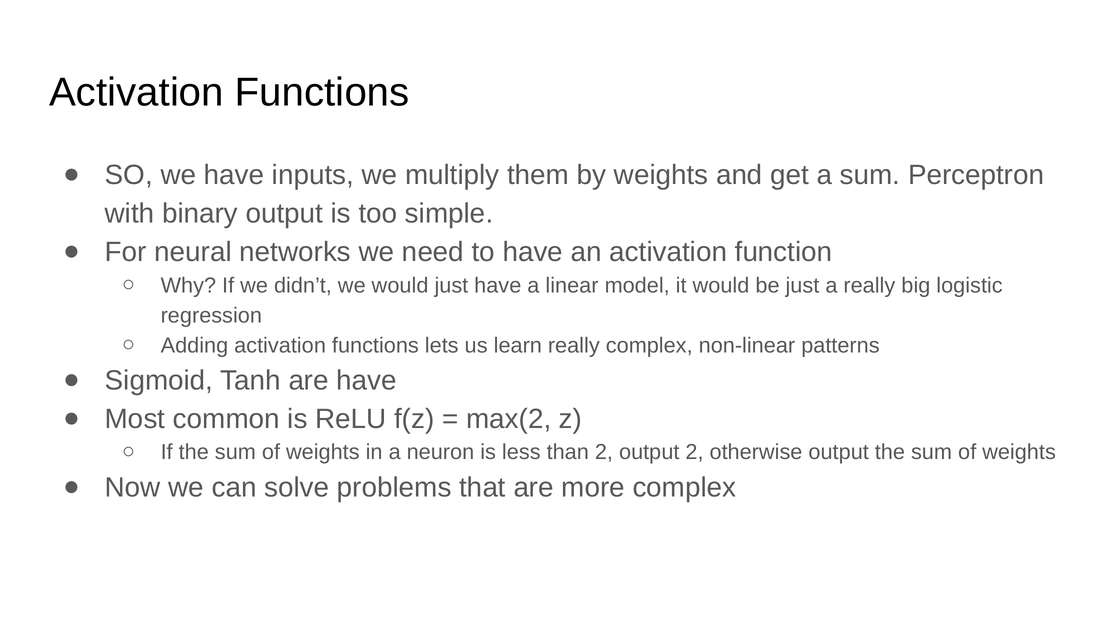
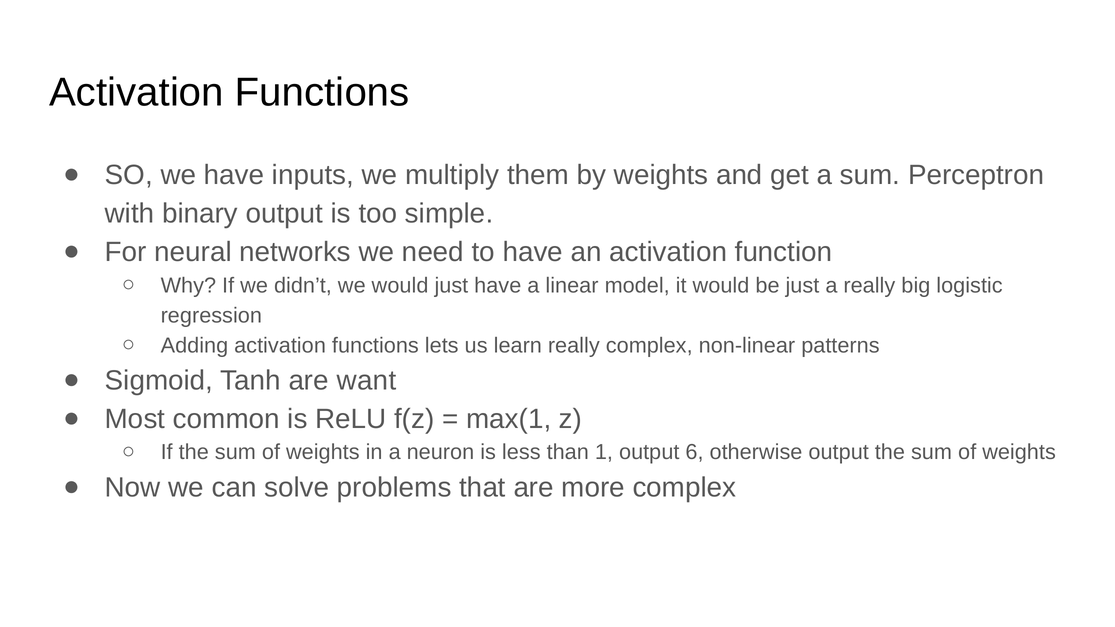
are have: have -> want
max(2: max(2 -> max(1
than 2: 2 -> 1
output 2: 2 -> 6
